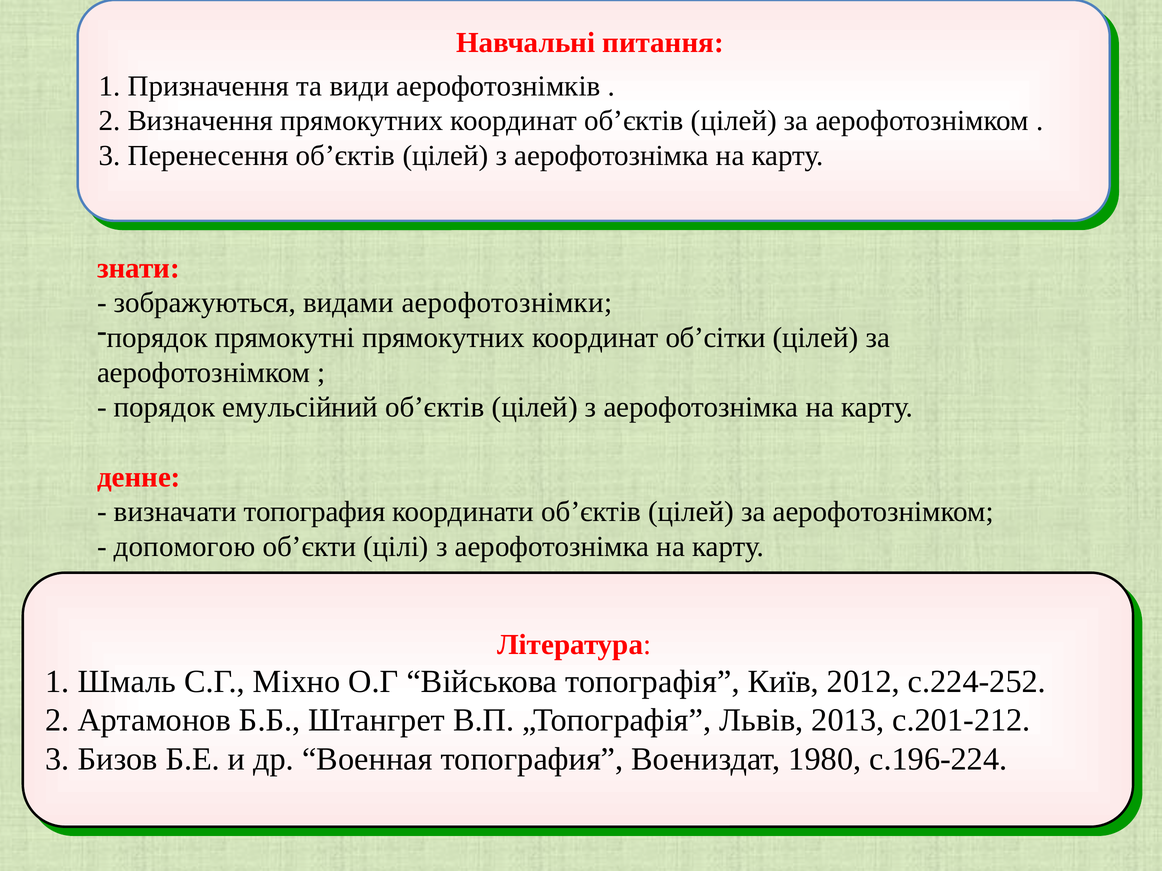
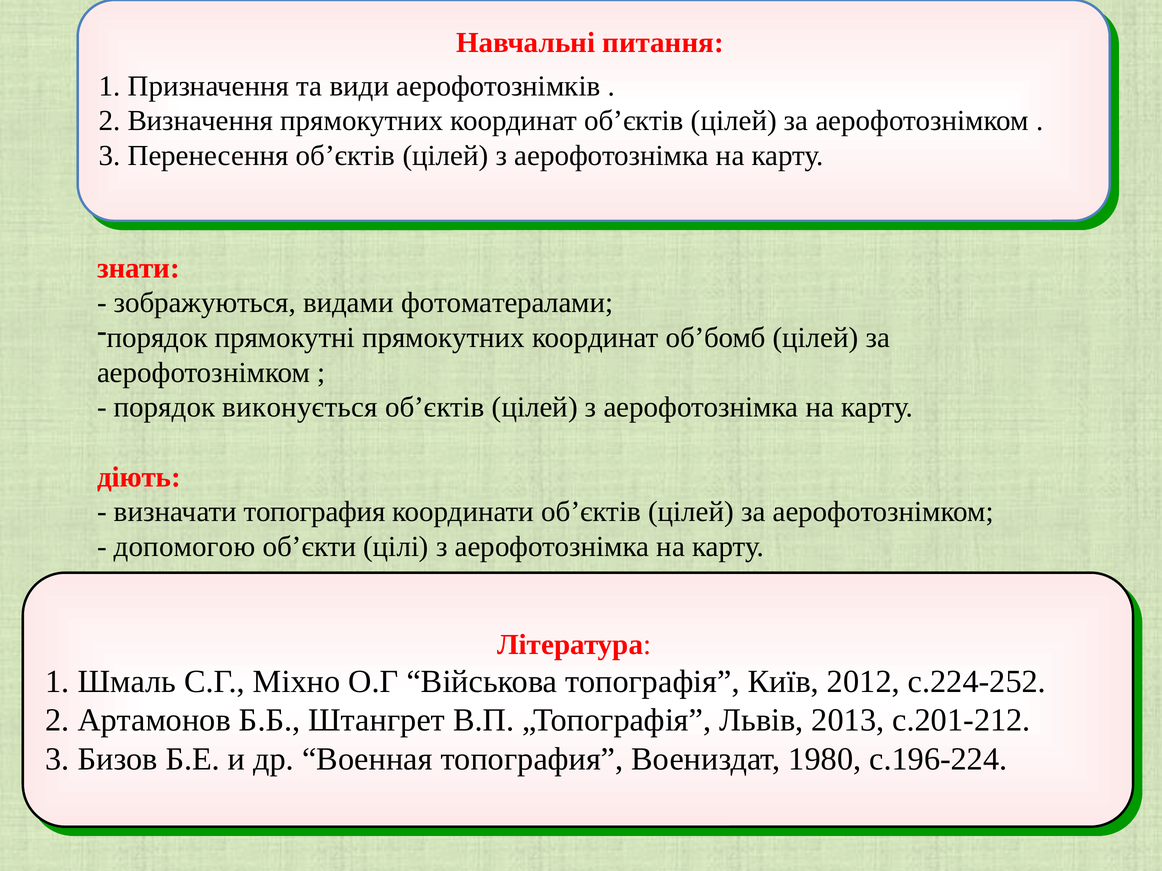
аерофотознімки: аерофотознімки -> фотоматералами
об’сітки: об’сітки -> об’бомб
емульсійний: емульсійний -> виконується
денне: денне -> діють
